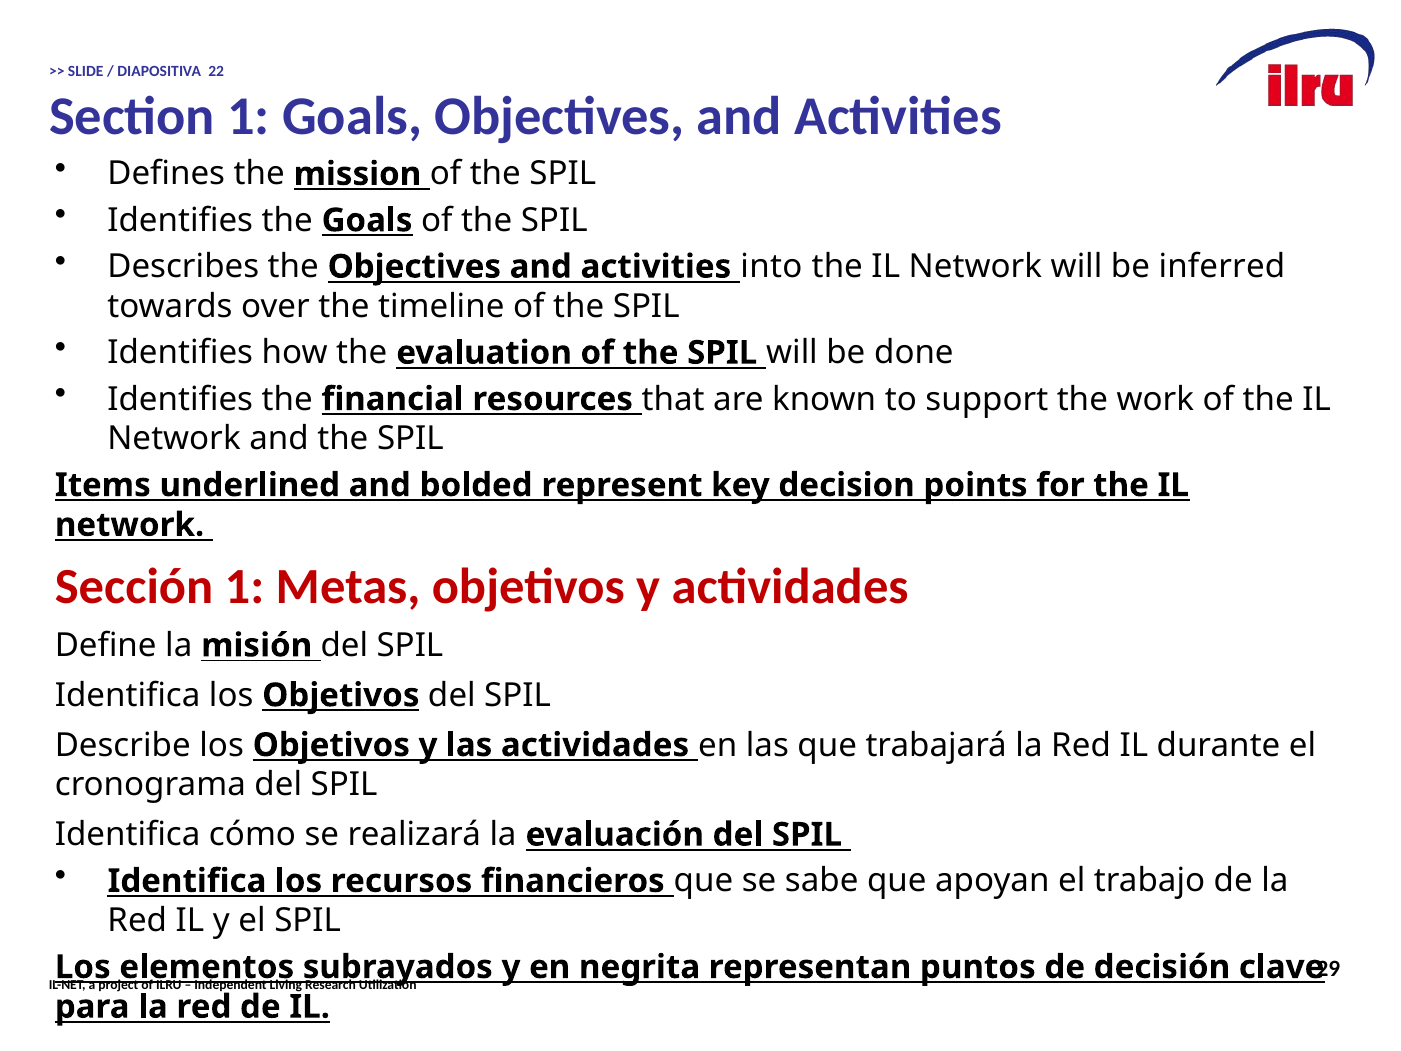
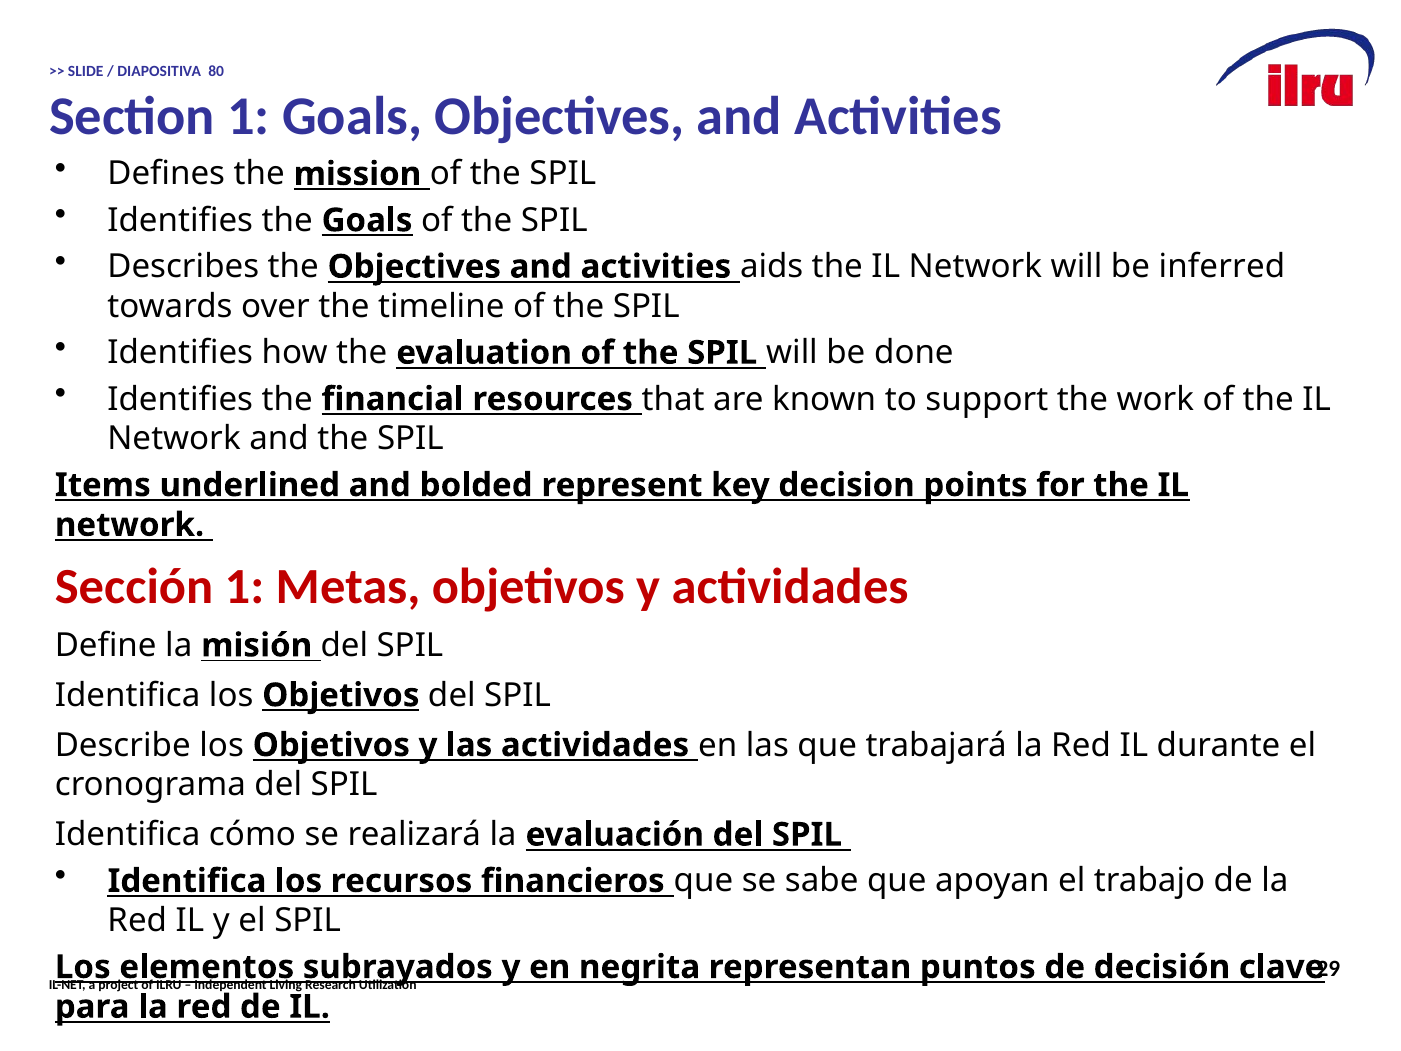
22: 22 -> 80
into: into -> aids
